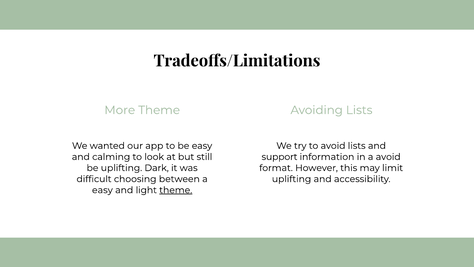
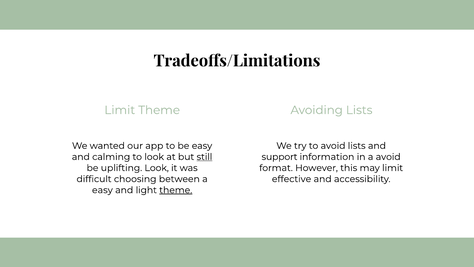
More at (120, 110): More -> Limit
still underline: none -> present
uplifting Dark: Dark -> Look
uplifting at (292, 179): uplifting -> effective
